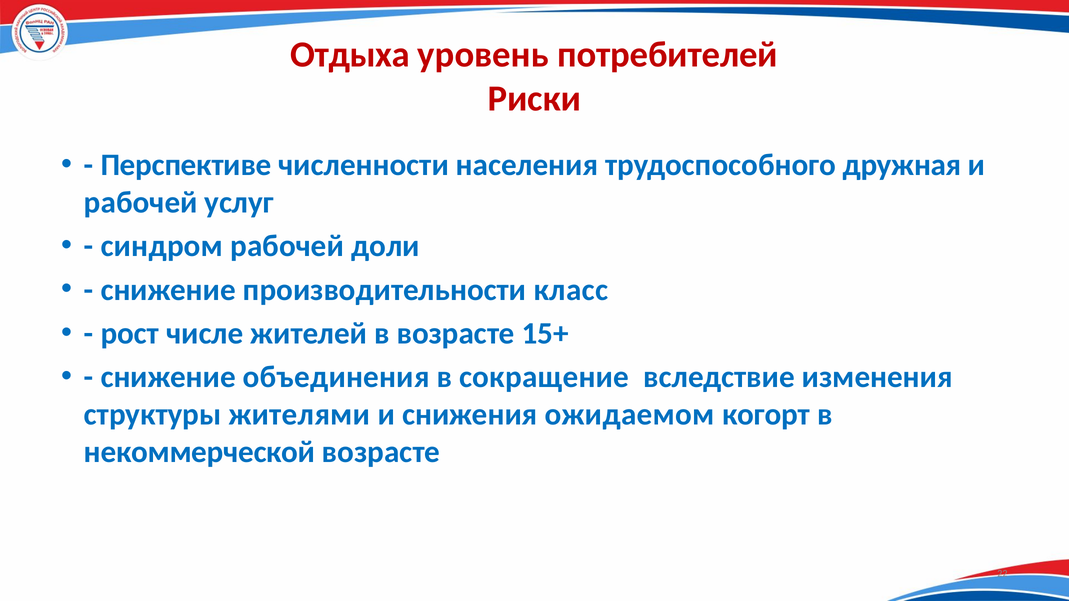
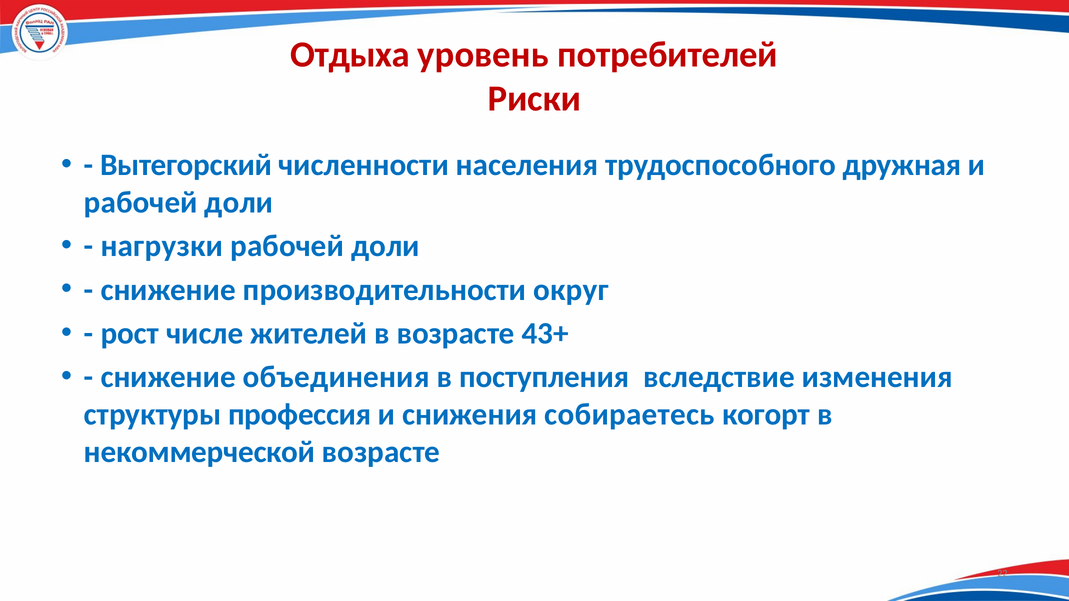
Перспективе: Перспективе -> Вытегорский
услуг at (239, 203): услуг -> доли
синдром: синдром -> нагрузки
класс: класс -> округ
15+: 15+ -> 43+
сокращение: сокращение -> поступления
жителями: жителями -> профессия
ожидаемом: ожидаемом -> собираетесь
